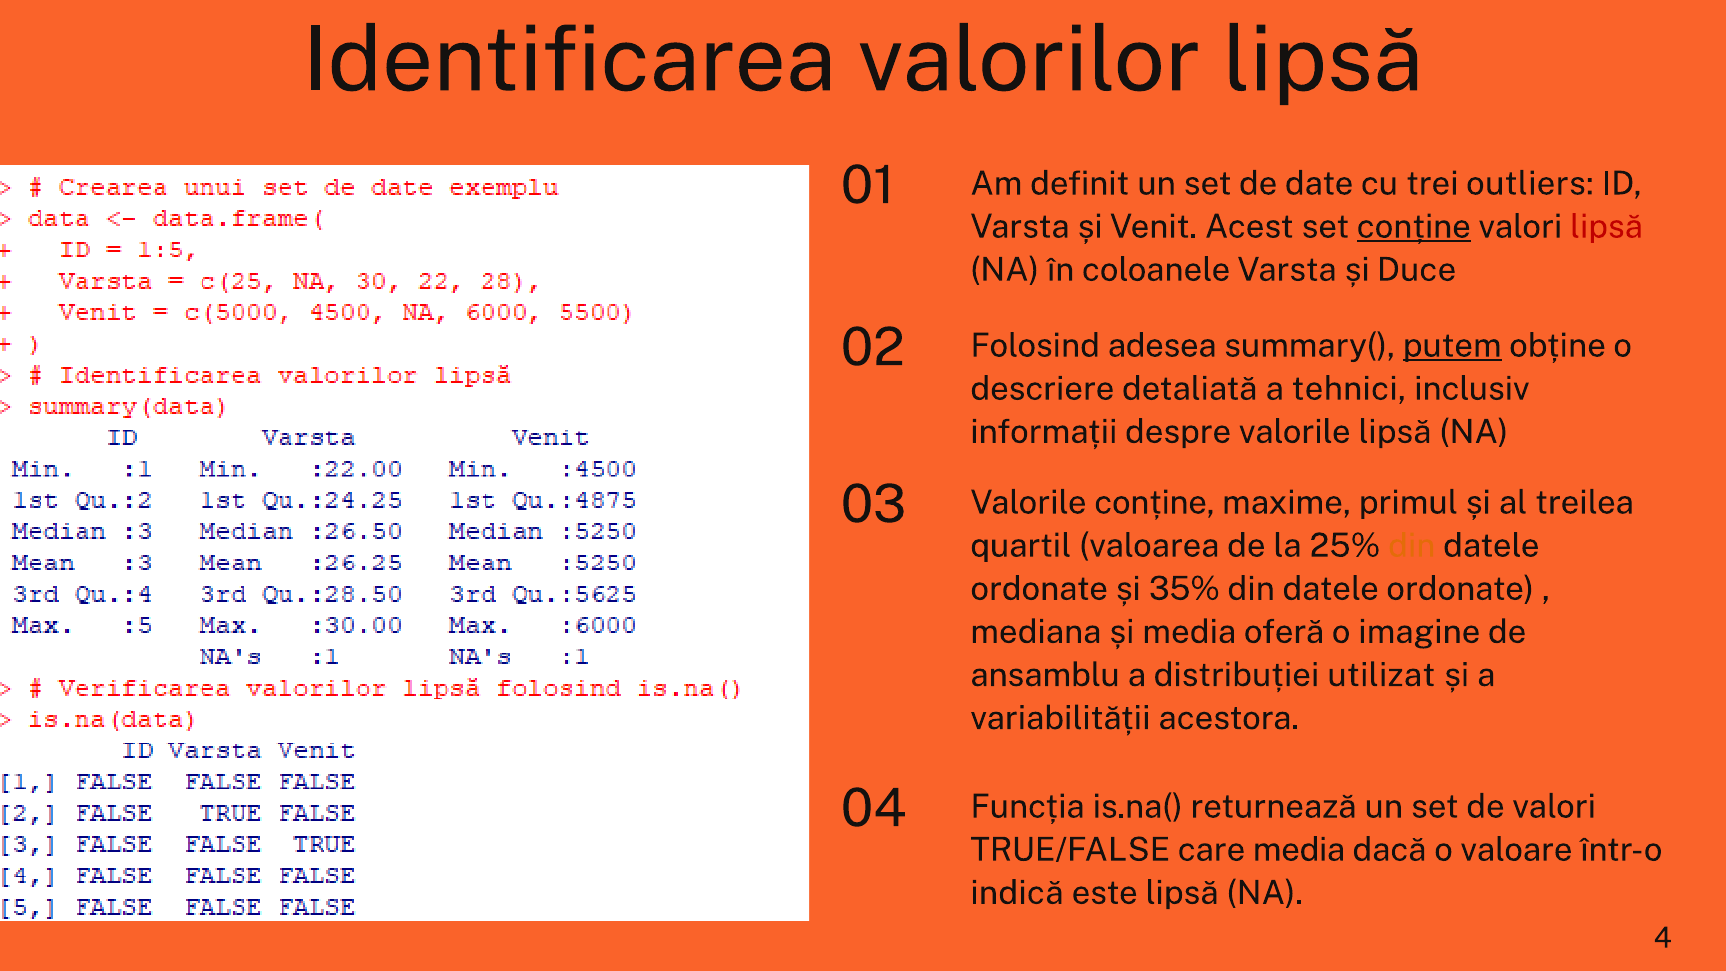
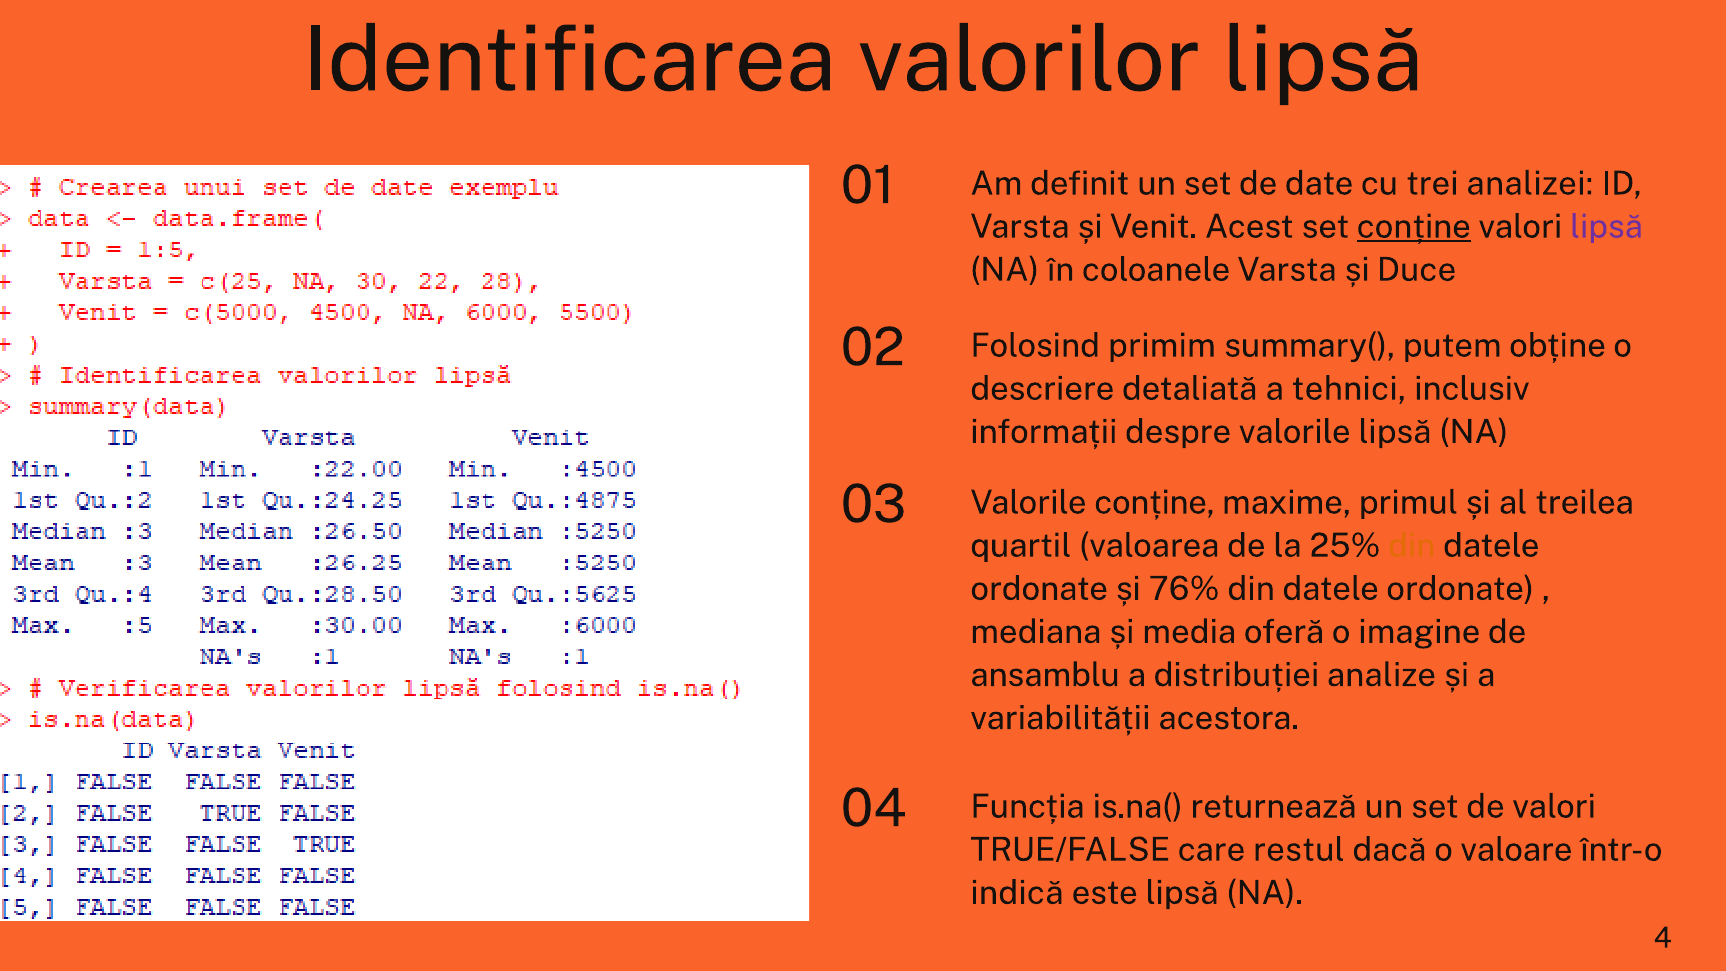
outliers: outliers -> analizei
lipsă at (1607, 227) colour: red -> purple
adesea: adesea -> primim
putem underline: present -> none
35%: 35% -> 76%
utilizat: utilizat -> analize
care media: media -> restul
